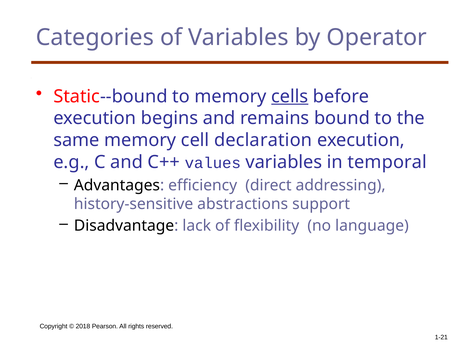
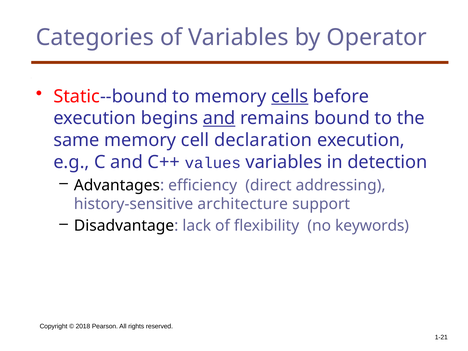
and at (219, 118) underline: none -> present
temporal: temporal -> detection
abstractions: abstractions -> architecture
language: language -> keywords
